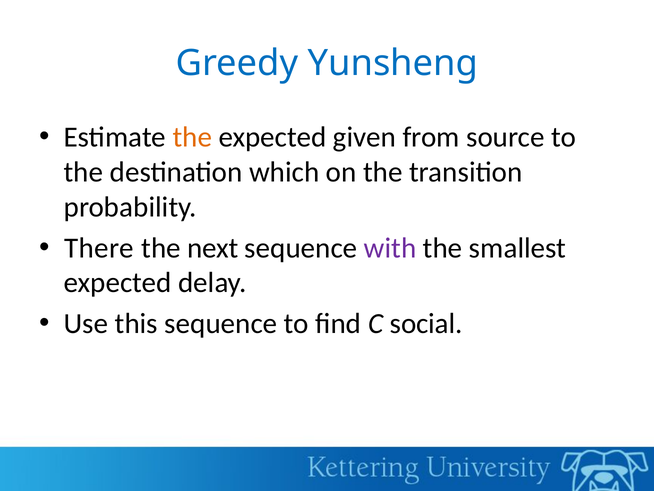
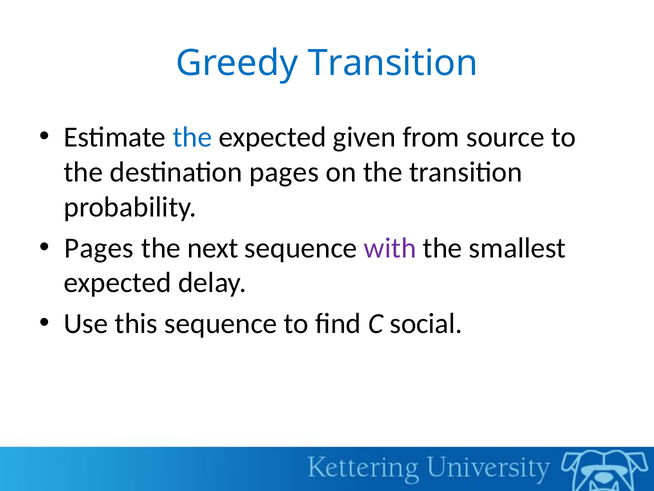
Greedy Yunsheng: Yunsheng -> Transition
the at (192, 137) colour: orange -> blue
destination which: which -> pages
There at (99, 248): There -> Pages
